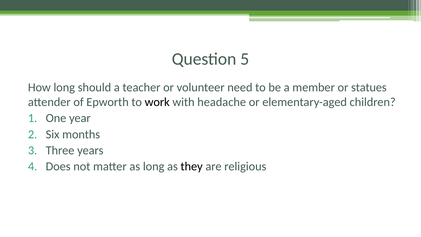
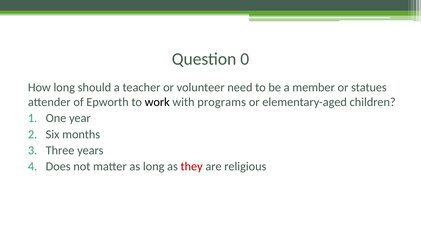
5: 5 -> 0
headache: headache -> programs
they colour: black -> red
